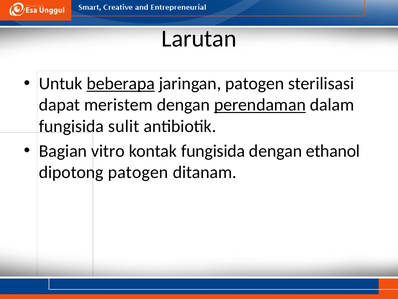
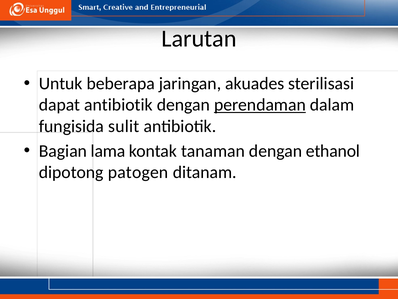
beberapa underline: present -> none
jaringan patogen: patogen -> akuades
dapat meristem: meristem -> antibiotik
vitro: vitro -> lama
kontak fungisida: fungisida -> tanaman
